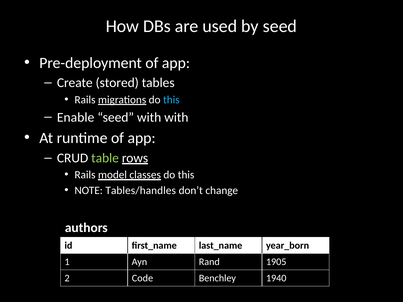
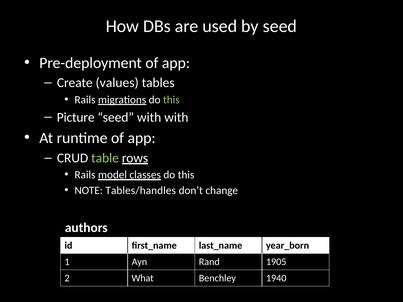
stored: stored -> values
this at (171, 100) colour: light blue -> light green
Enable: Enable -> Picture
Code: Code -> What
